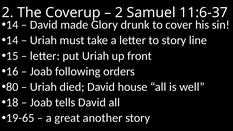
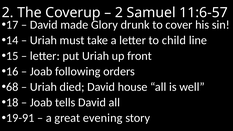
11:6-37: 11:6-37 -> 11:6-57
14 at (12, 25): 14 -> 17
to story: story -> child
80: 80 -> 68
19-65: 19-65 -> 19-91
another: another -> evening
